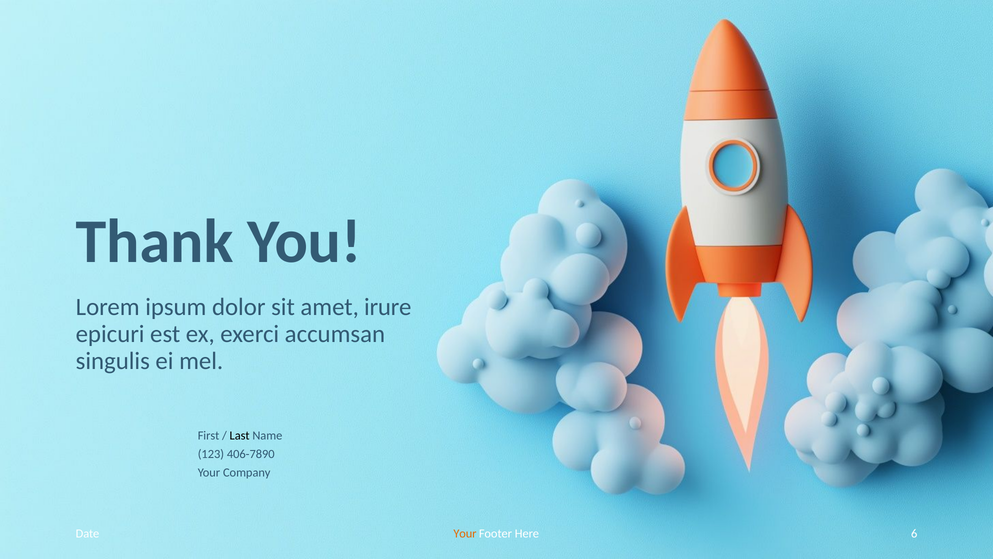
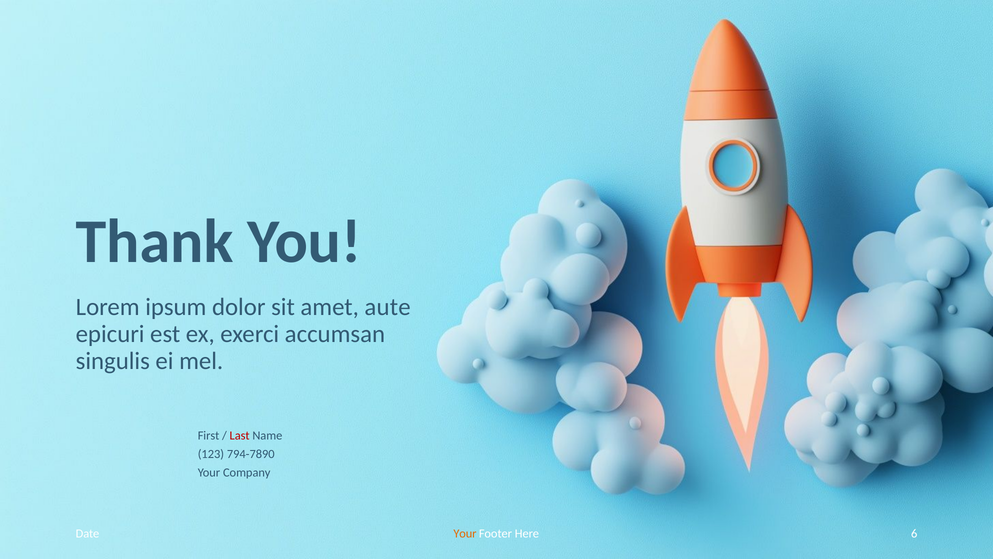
irure: irure -> aute
Last colour: black -> red
406-7890: 406-7890 -> 794-7890
